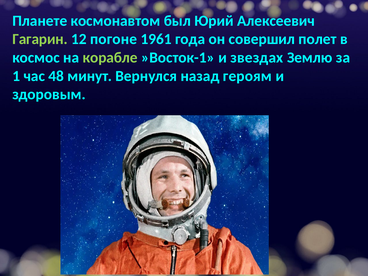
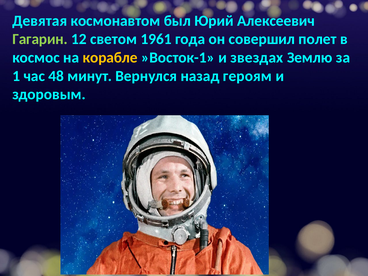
Планете: Планете -> Девятая
погоне: погоне -> светом
корабле colour: light green -> yellow
